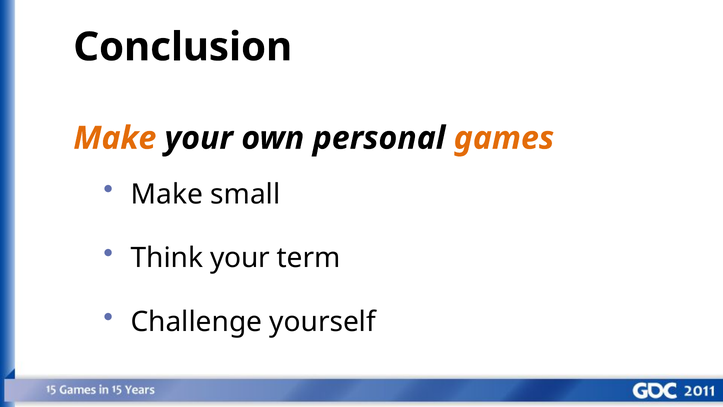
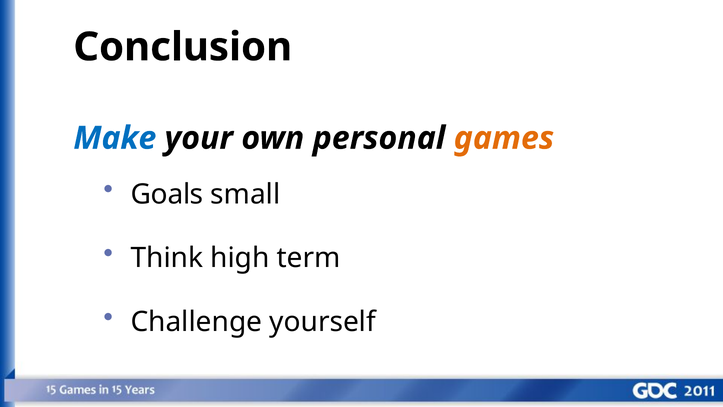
Make at (115, 138) colour: orange -> blue
Make at (167, 194): Make -> Goals
Think your: your -> high
